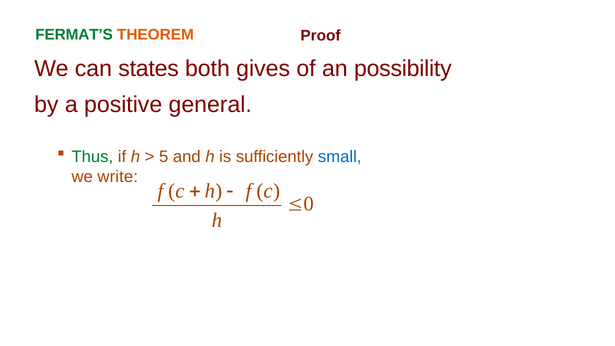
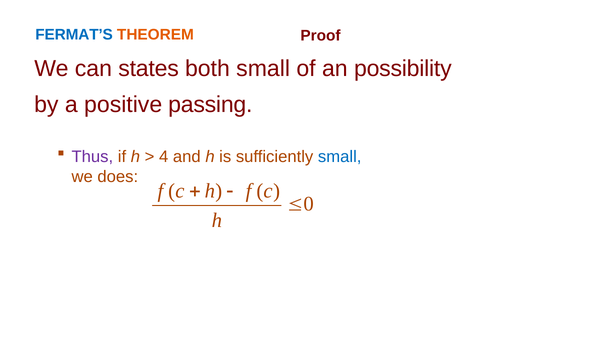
FERMAT’S colour: green -> blue
both gives: gives -> small
general: general -> passing
Thus colour: green -> purple
5: 5 -> 4
write: write -> does
